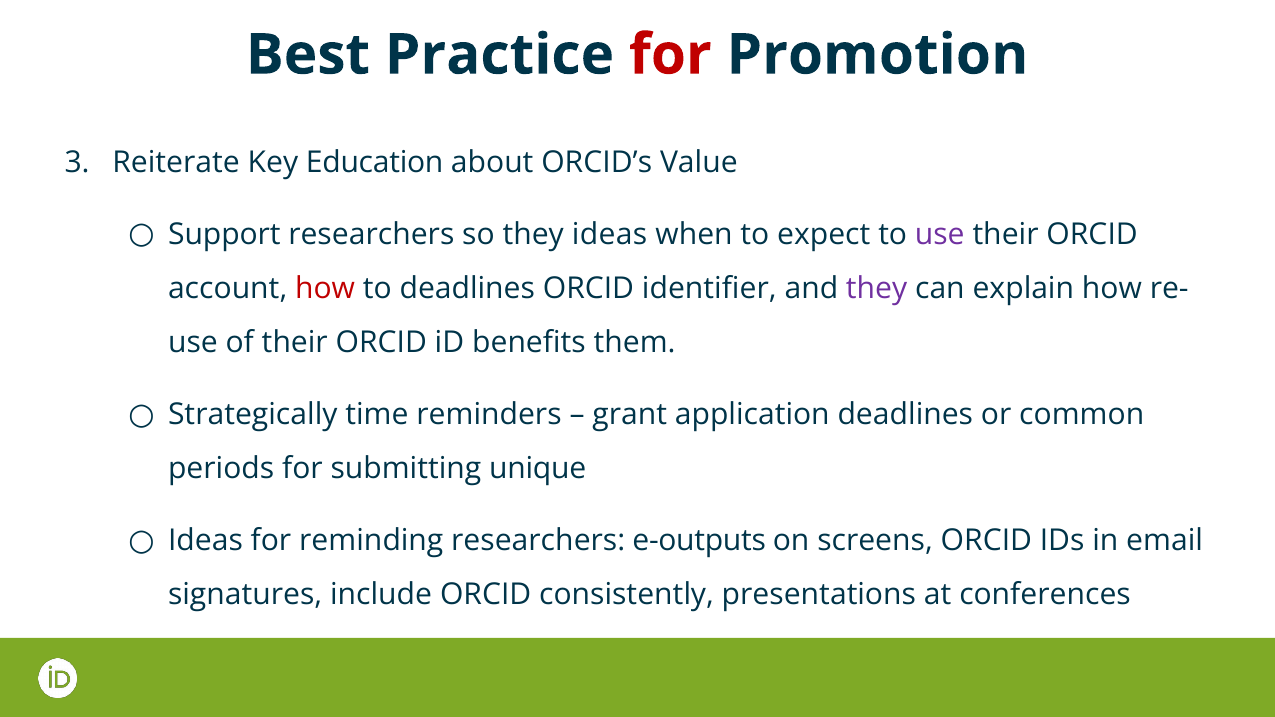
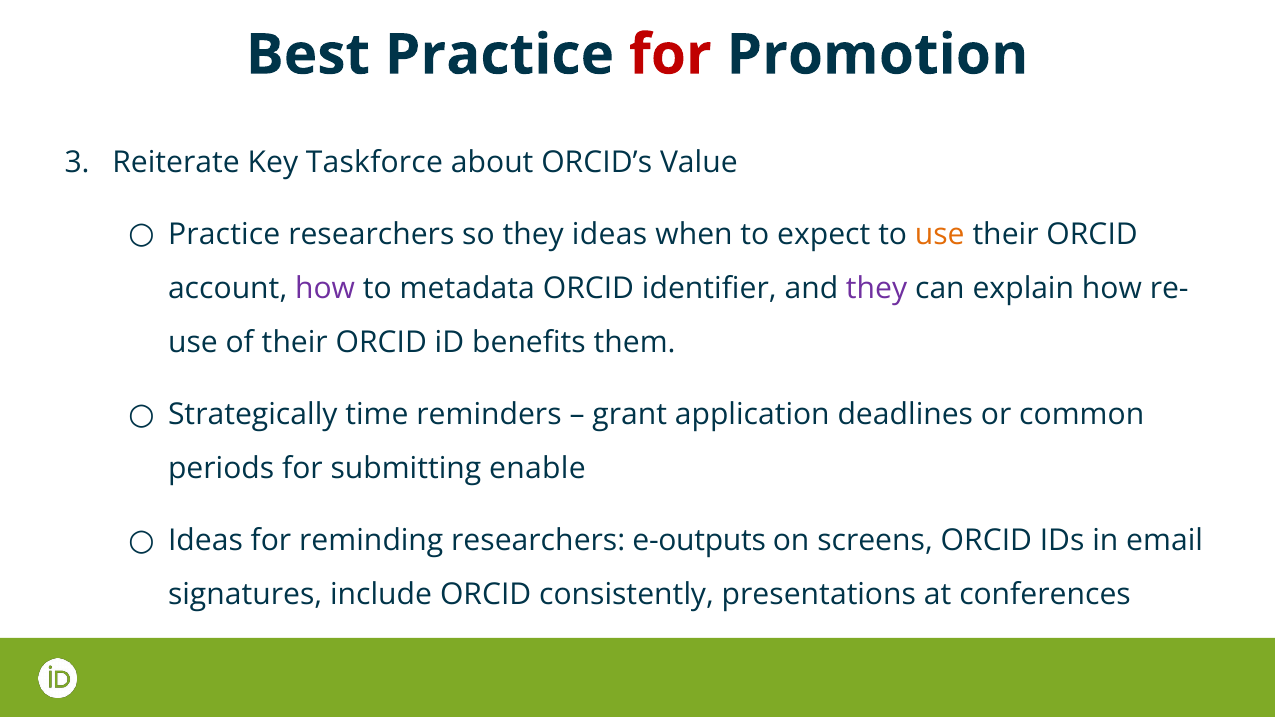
Education: Education -> Taskforce
Support at (224, 234): Support -> Practice
use at (940, 234) colour: purple -> orange
how at (325, 289) colour: red -> purple
to deadlines: deadlines -> metadata
unique: unique -> enable
